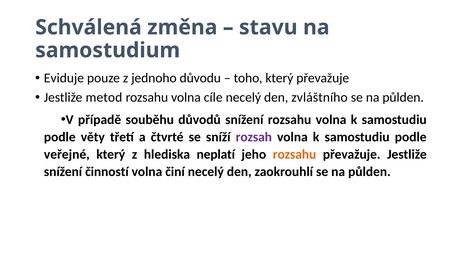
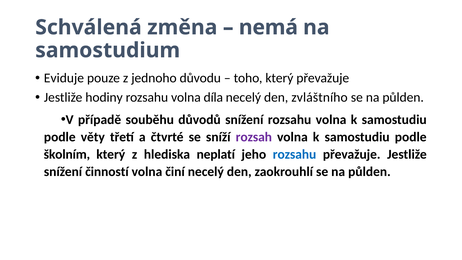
stavu: stavu -> nemá
metod: metod -> hodiny
cíle: cíle -> díla
veřejné: veřejné -> školním
rozsahu at (295, 154) colour: orange -> blue
